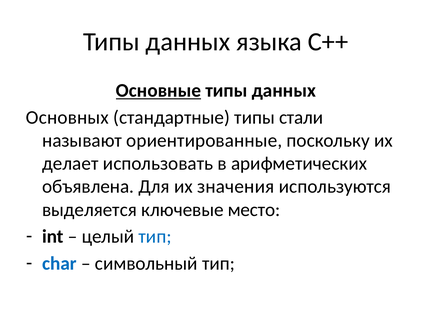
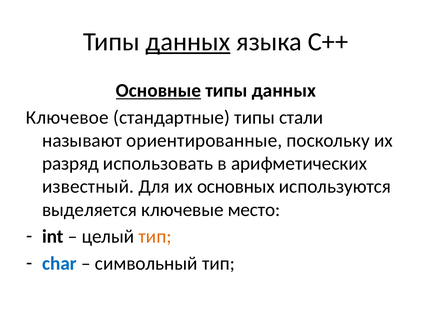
данных at (188, 42) underline: none -> present
Основных: Основных -> Ключевое
делает: делает -> разряд
объявлена: объявлена -> известный
значения: значения -> основных
тип at (155, 237) colour: blue -> orange
